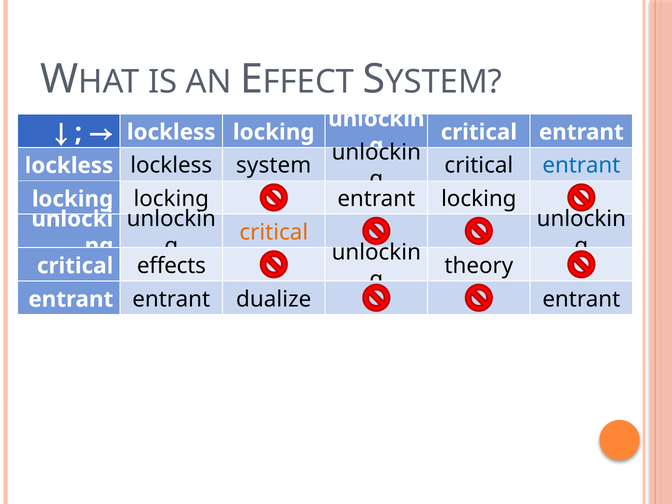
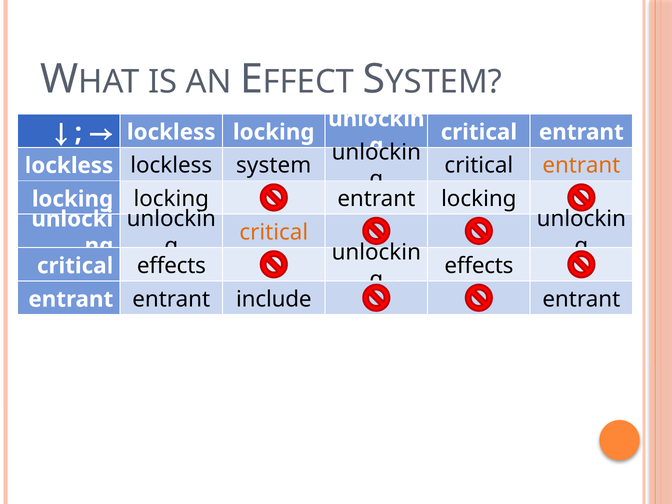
entrant at (581, 166) colour: blue -> orange
theory at (479, 266): theory -> effects
dualize: dualize -> include
